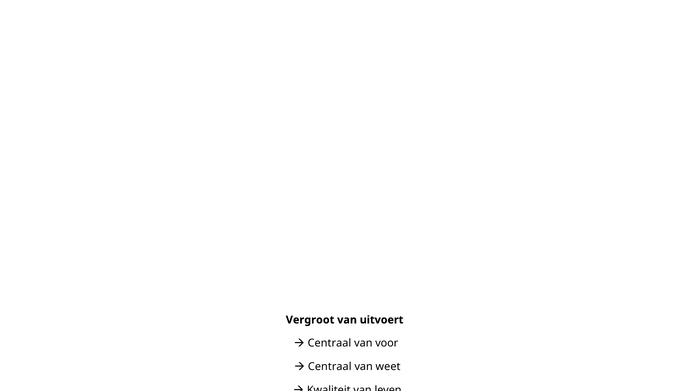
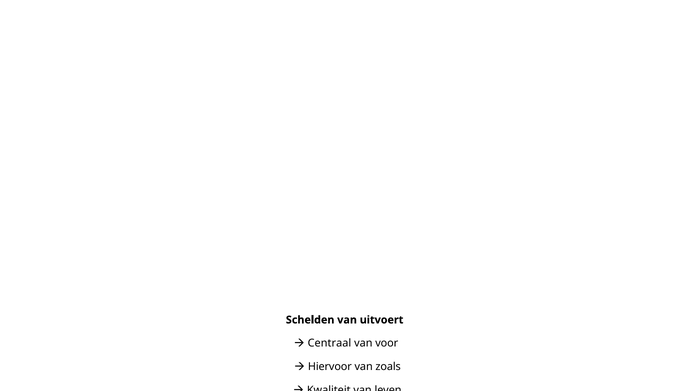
Vergroot: Vergroot -> Schelden
Centraal at (330, 367): Centraal -> Hiervoor
weet: weet -> zoals
